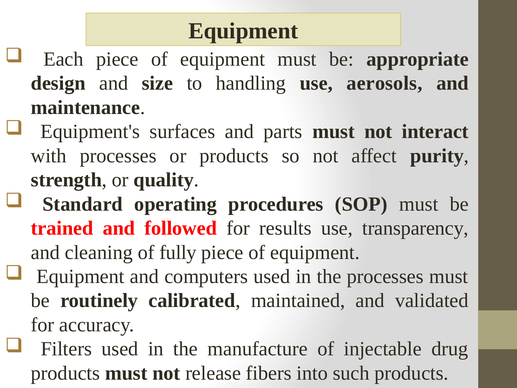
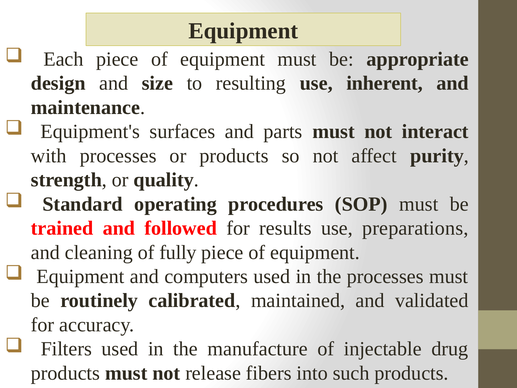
handling: handling -> resulting
aerosols: aerosols -> inherent
transparency: transparency -> preparations
